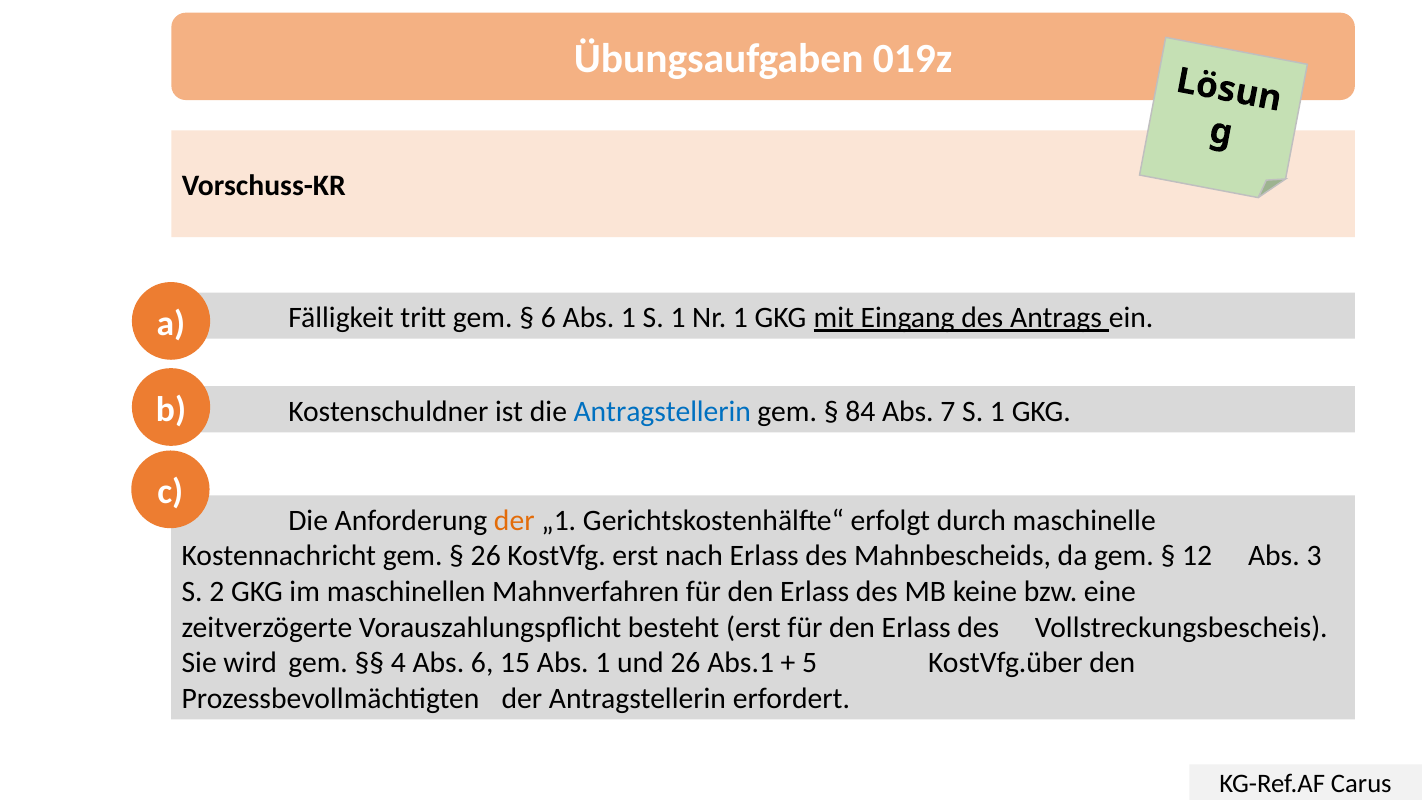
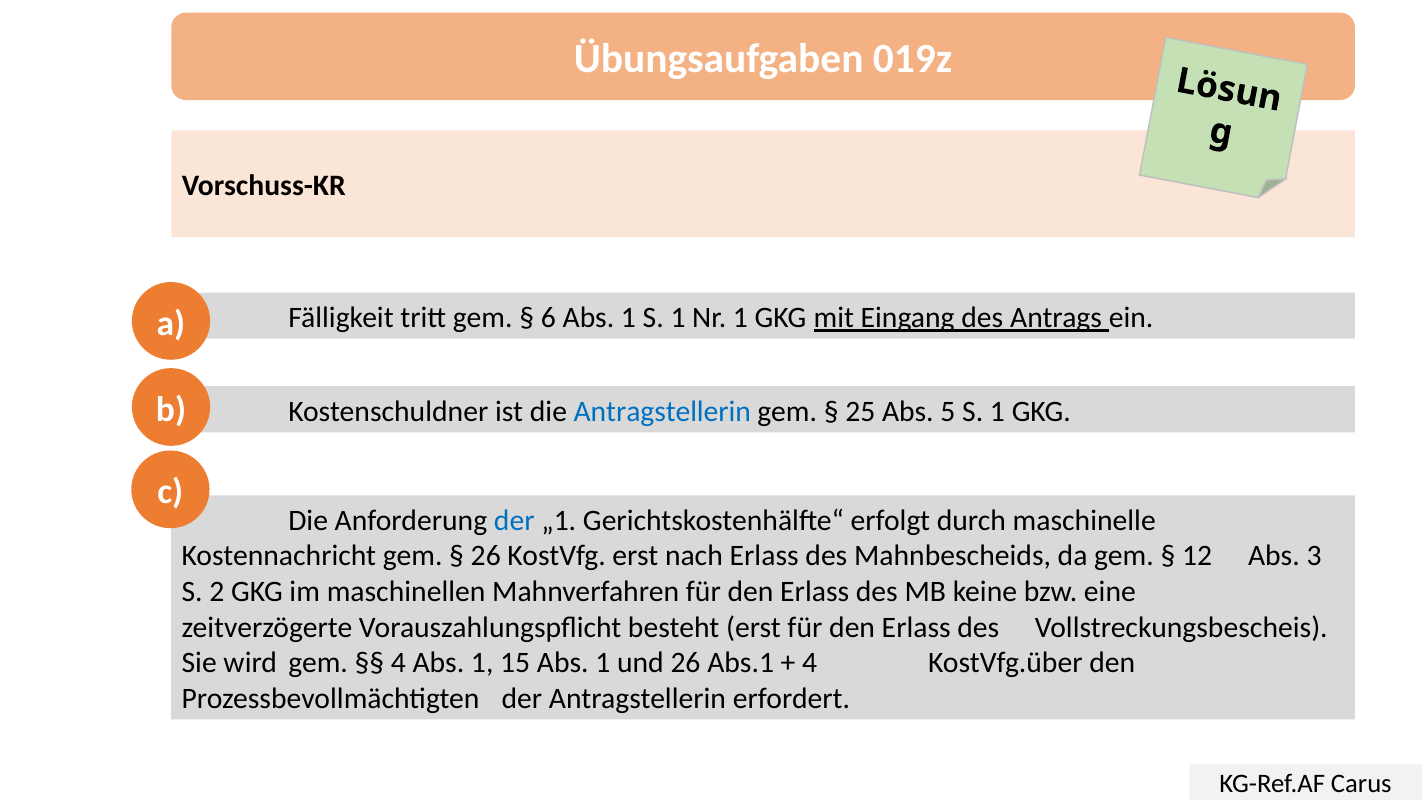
84: 84 -> 25
7: 7 -> 5
der at (514, 520) colour: orange -> blue
4 Abs 6: 6 -> 1
5 at (810, 663): 5 -> 4
